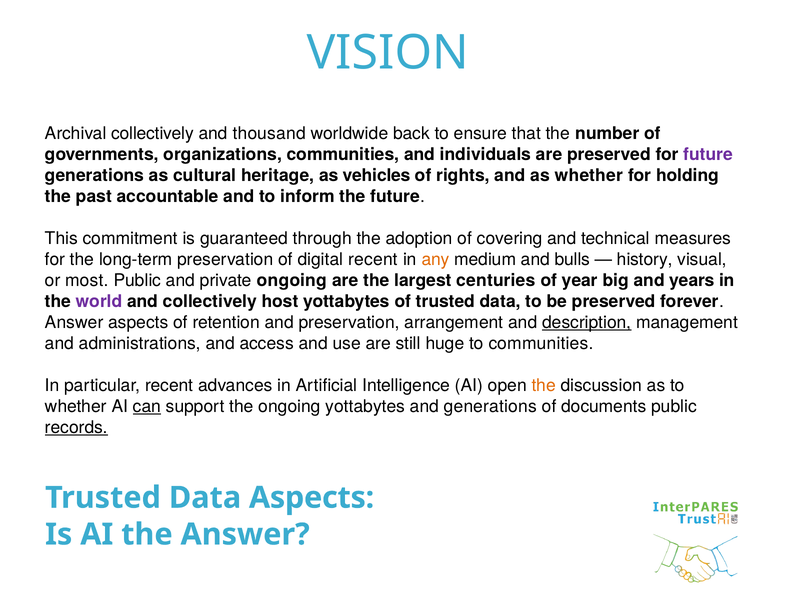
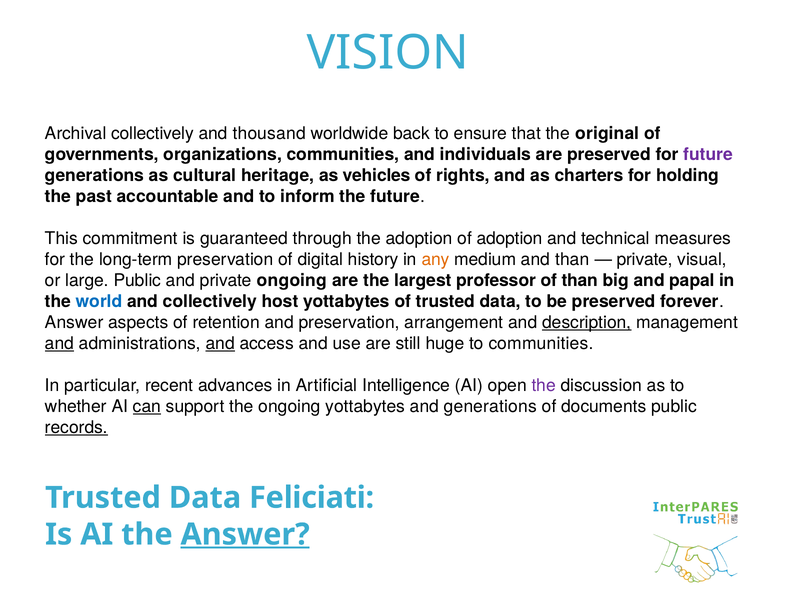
number: number -> original
as whether: whether -> charters
of covering: covering -> adoption
digital recent: recent -> history
and bulls: bulls -> than
history at (645, 260): history -> private
most: most -> large
centuries: centuries -> professor
of year: year -> than
years: years -> papal
world colour: purple -> blue
and at (59, 344) underline: none -> present
and at (220, 344) underline: none -> present
the at (544, 386) colour: orange -> purple
Data Aspects: Aspects -> Feliciati
Answer at (245, 534) underline: none -> present
